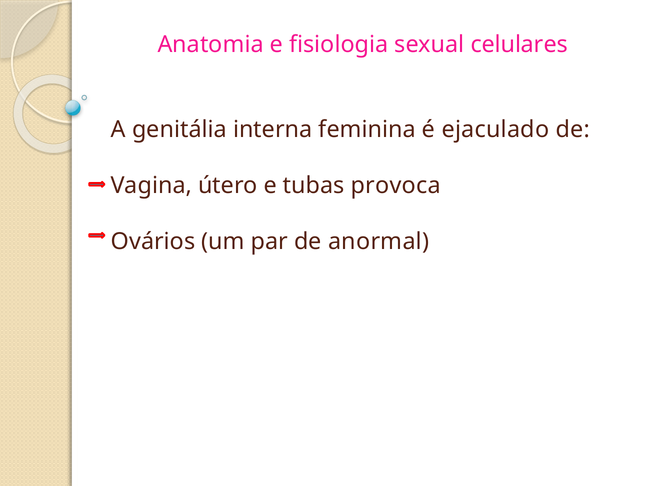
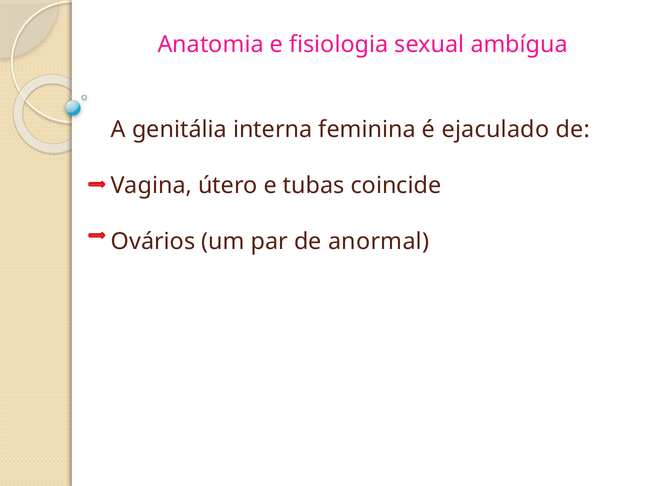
celulares: celulares -> ambígua
provoca: provoca -> coincide
